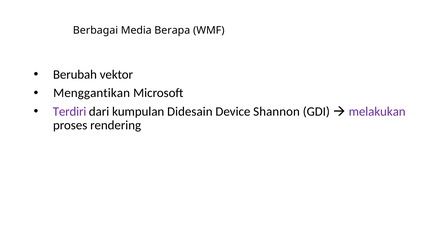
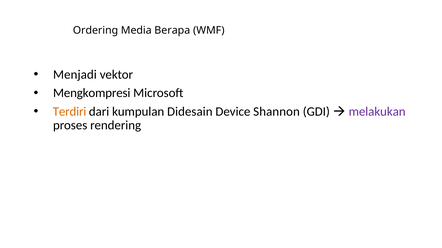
Berbagai: Berbagai -> Ordering
Berubah: Berubah -> Menjadi
Menggantikan: Menggantikan -> Mengkompresi
Terdiri colour: purple -> orange
